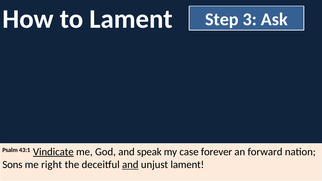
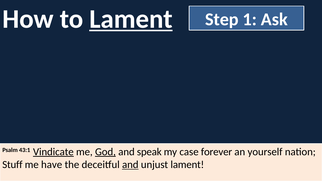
Lament at (131, 19) underline: none -> present
3: 3 -> 1
God underline: none -> present
forward: forward -> yourself
Sons: Sons -> Stuff
right: right -> have
